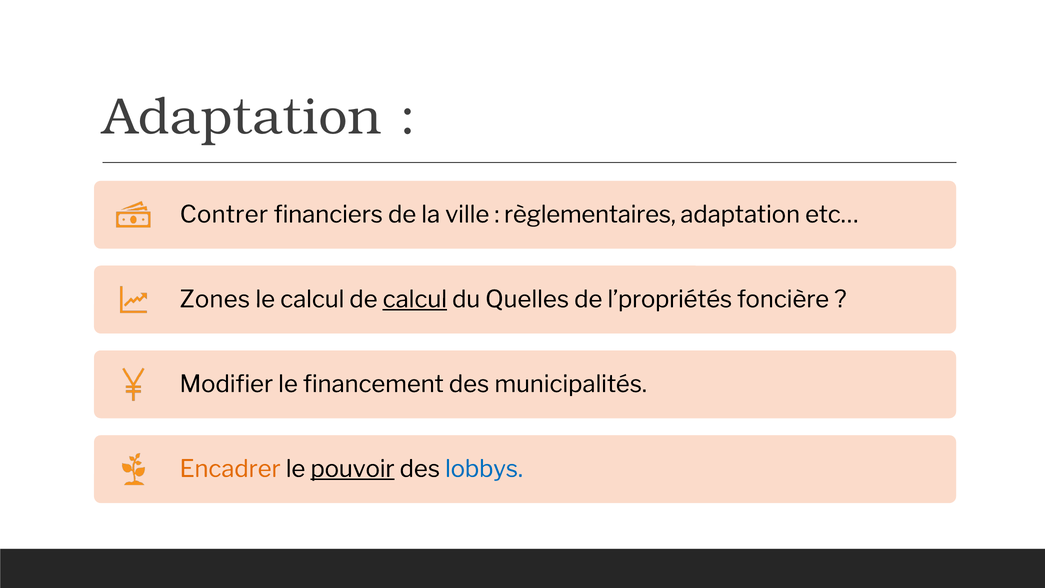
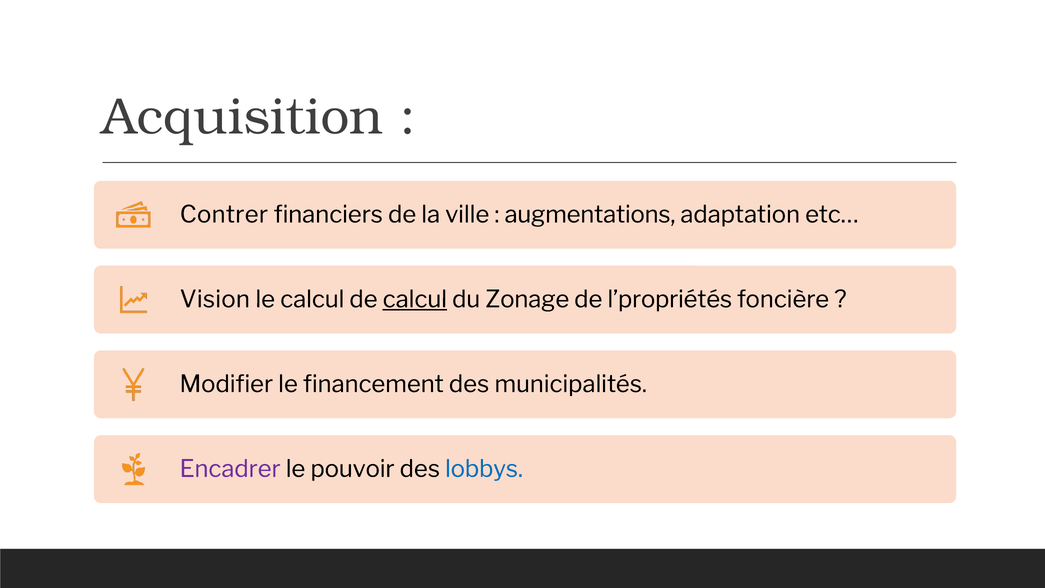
Adaptation at (242, 117): Adaptation -> Acquisition
règlementaires: règlementaires -> augmentations
Zones: Zones -> Vision
Quelles: Quelles -> Zonage
Encadrer colour: orange -> purple
pouvoir underline: present -> none
